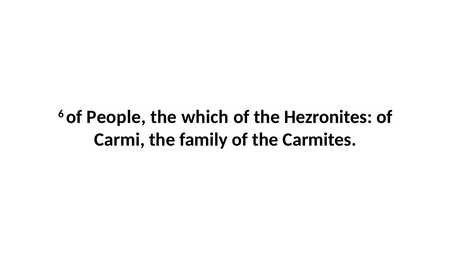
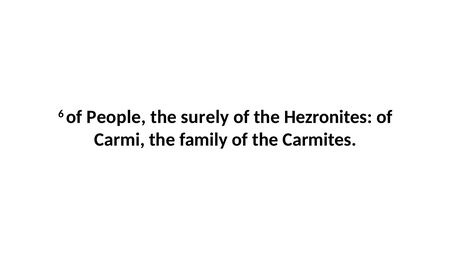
which: which -> surely
